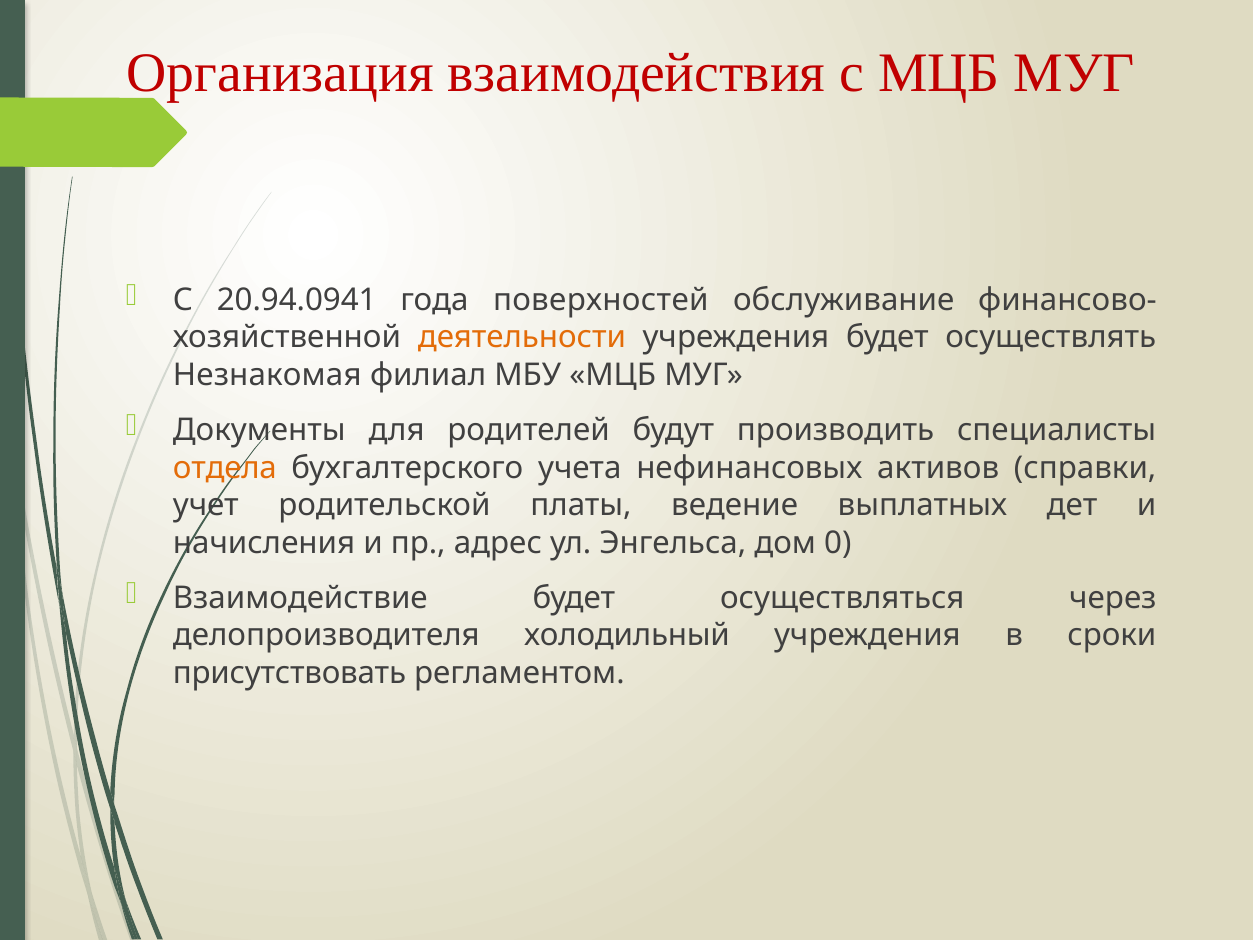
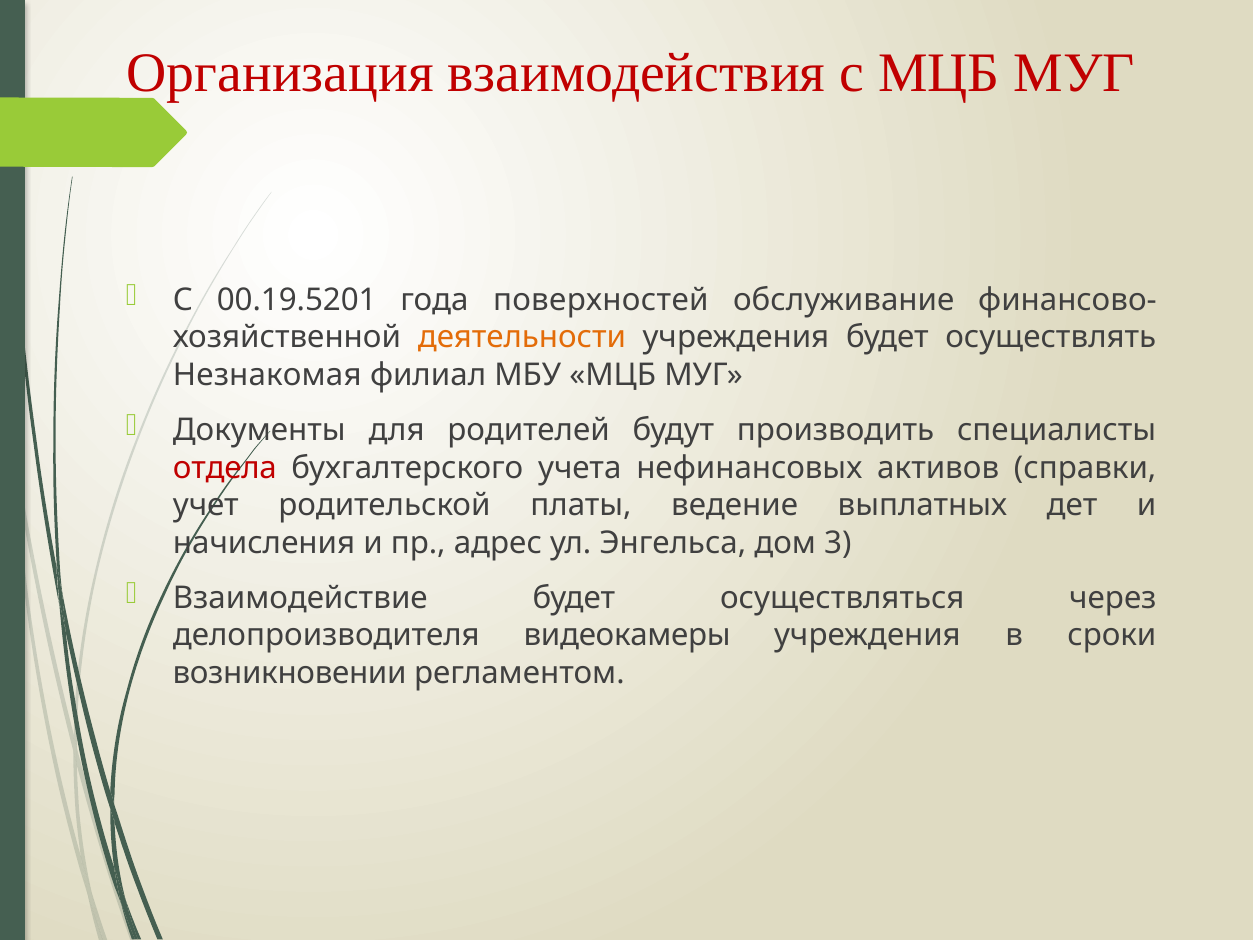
20.94.0941: 20.94.0941 -> 00.19.5201
отдела colour: orange -> red
0: 0 -> 3
холодильный: холодильный -> видеокамеры
присутствовать: присутствовать -> возникновении
